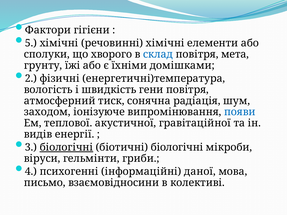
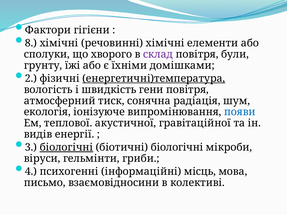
5: 5 -> 8
склад colour: blue -> purple
мета: мета -> були
енергетичні)температура underline: none -> present
заходом: заходом -> екологія
даної: даної -> місць
